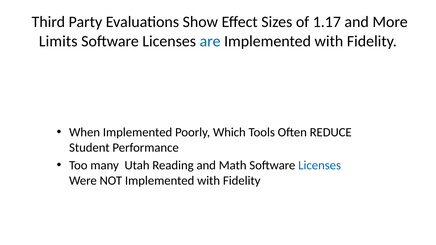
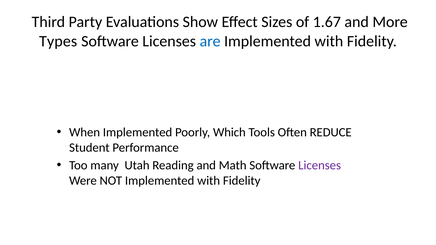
1.17: 1.17 -> 1.67
Limits: Limits -> Types
Licenses at (320, 166) colour: blue -> purple
